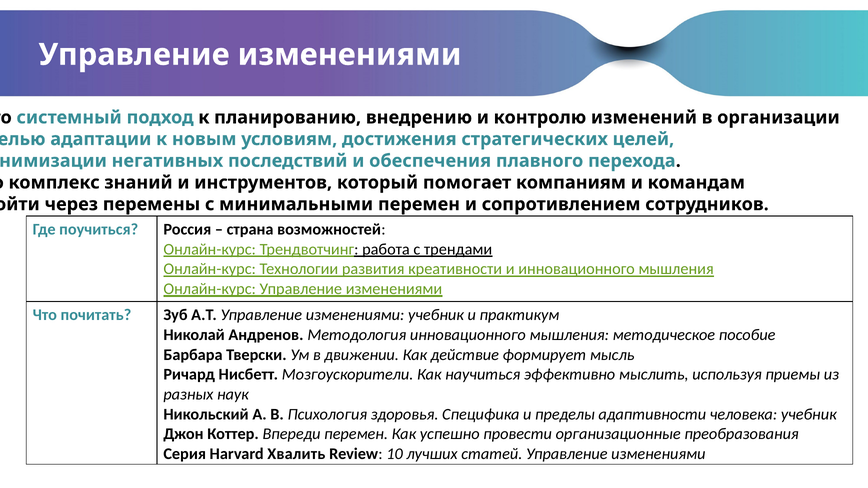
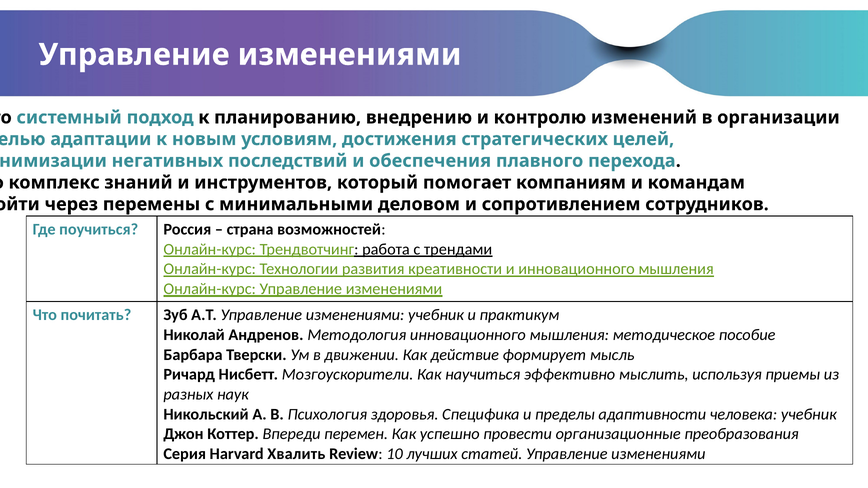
минимальными перемен: перемен -> деловом
